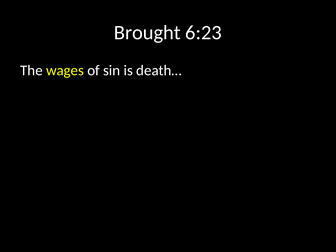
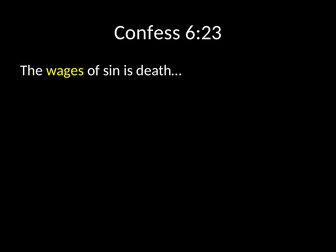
Brought: Brought -> Confess
